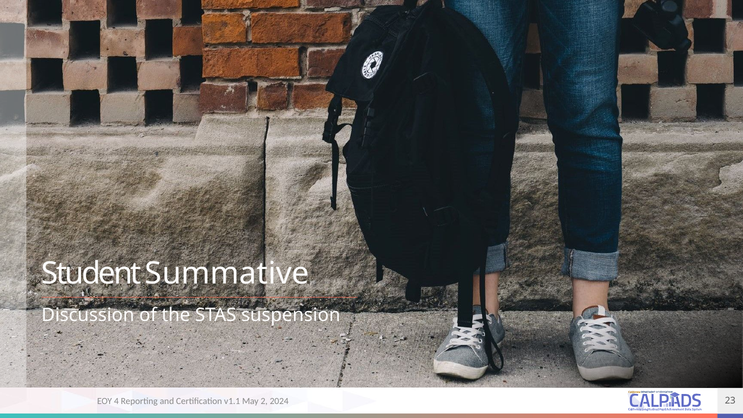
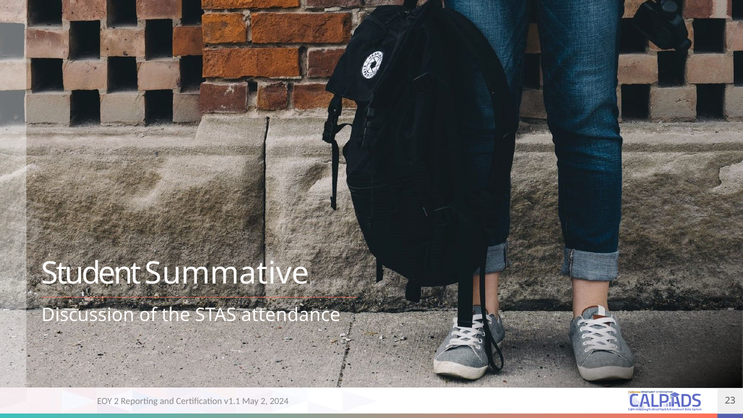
suspension: suspension -> attendance
EOY 4: 4 -> 2
